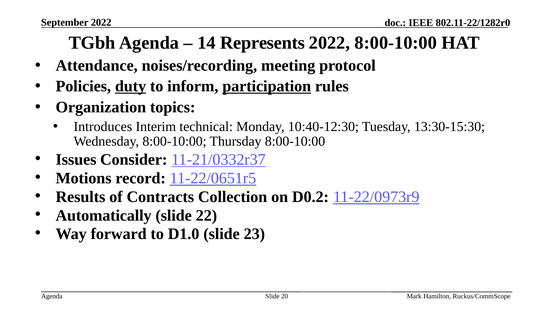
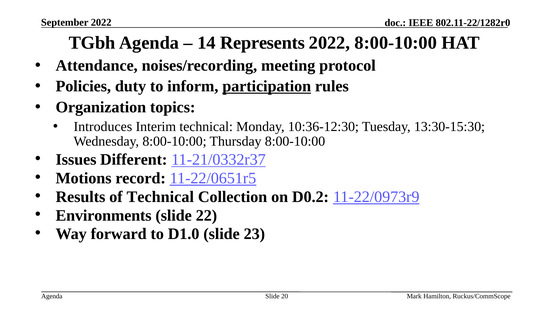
duty underline: present -> none
10:40-12:30: 10:40-12:30 -> 10:36-12:30
Consider: Consider -> Different
of Contracts: Contracts -> Technical
Automatically: Automatically -> Environments
